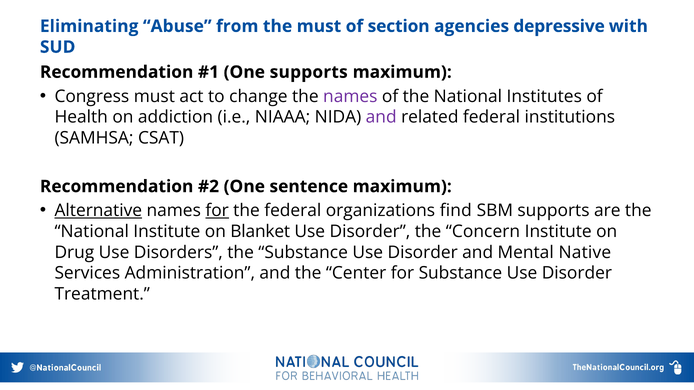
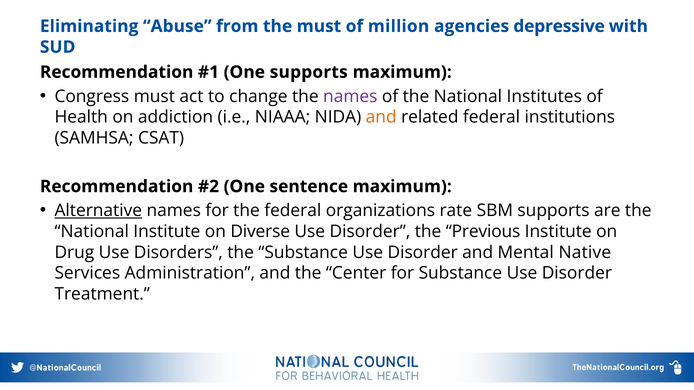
section: section -> million
and at (381, 117) colour: purple -> orange
for at (217, 211) underline: present -> none
find: find -> rate
Blanket: Blanket -> Diverse
Concern: Concern -> Previous
